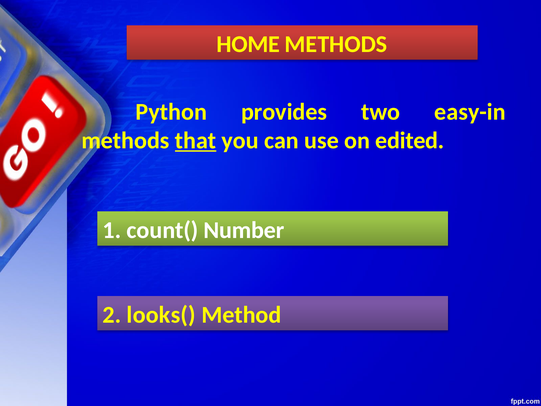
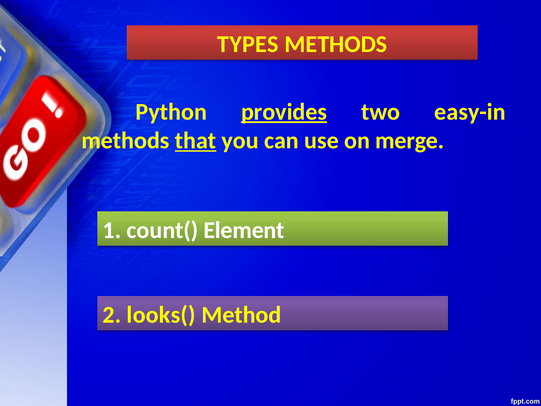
HOME: HOME -> TYPES
provides underline: none -> present
edited: edited -> merge
Number: Number -> Element
